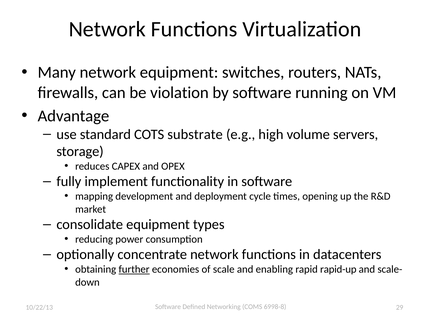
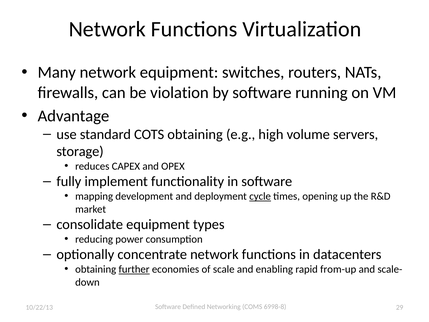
COTS substrate: substrate -> obtaining
cycle underline: none -> present
rapid-up: rapid-up -> from-up
